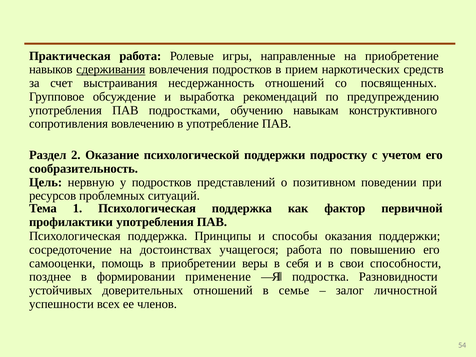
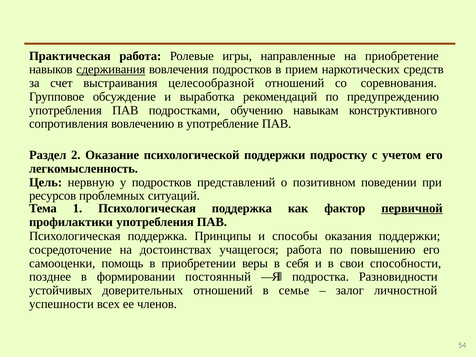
несдержанность: несдержанность -> целесообразной
посвященных: посвященных -> соревнования
сообразительность: сообразительность -> легкомысленность
первичной underline: none -> present
применение: применение -> постоянный
